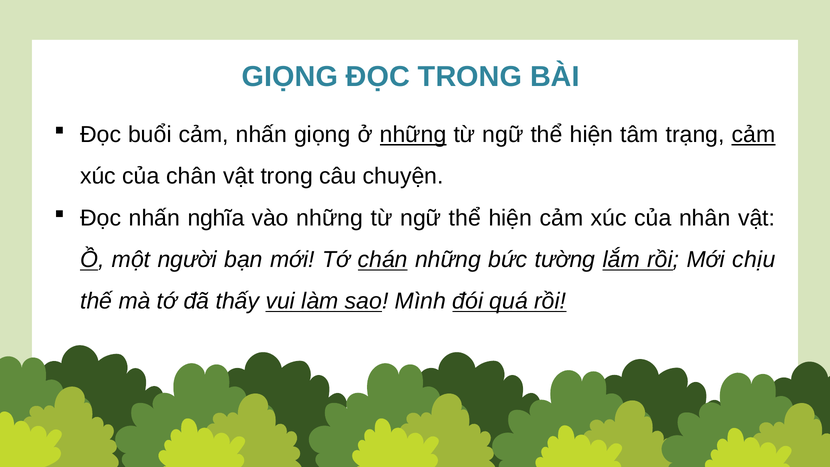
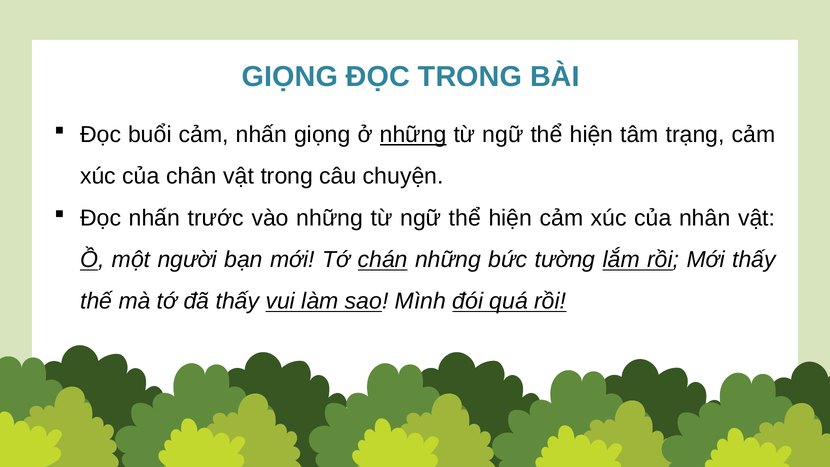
cảm at (753, 135) underline: present -> none
nghĩa: nghĩa -> trước
Mới chịu: chịu -> thấy
